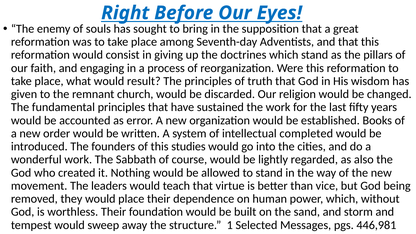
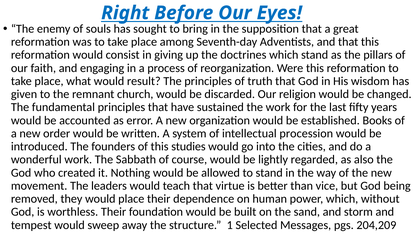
completed: completed -> procession
446,981: 446,981 -> 204,209
